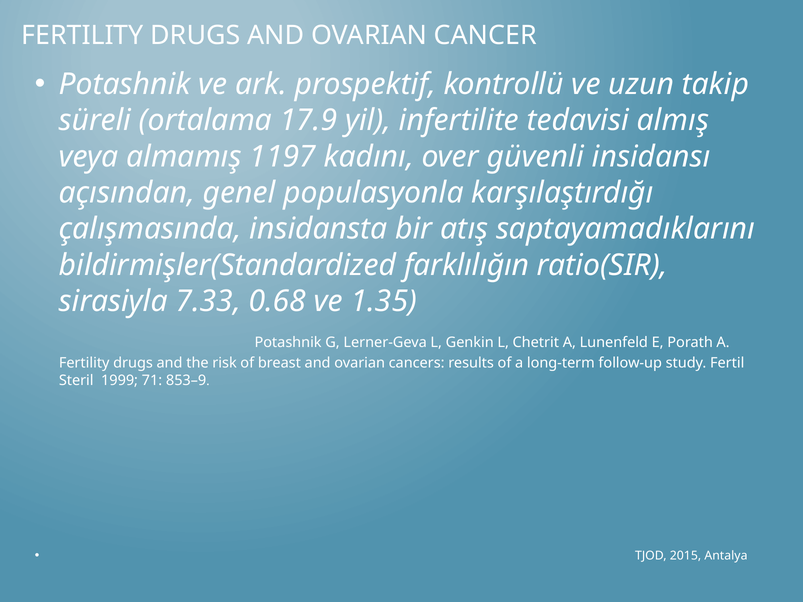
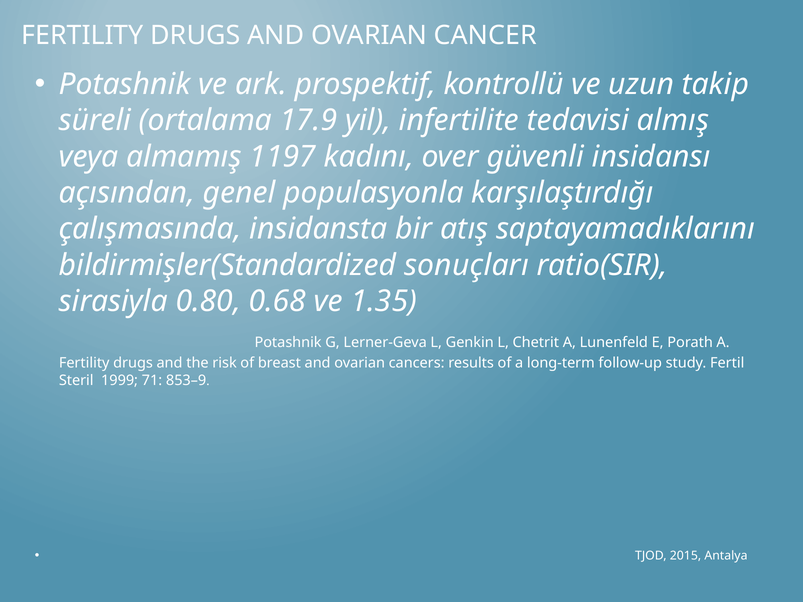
farklılığın: farklılığın -> sonuçları
7.33: 7.33 -> 0.80
